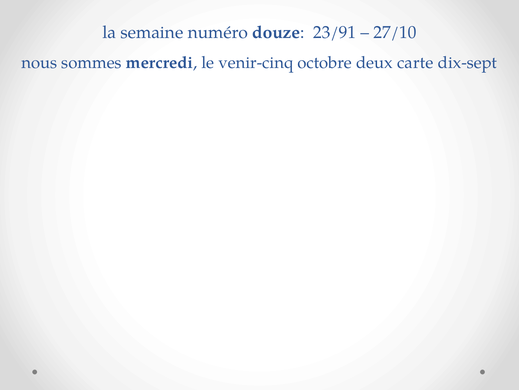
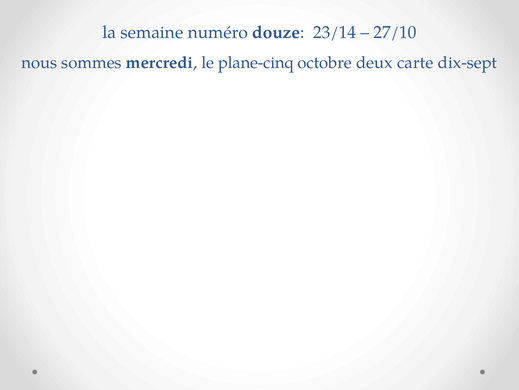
23/91: 23/91 -> 23/14
venir-cinq: venir-cinq -> plane-cinq
